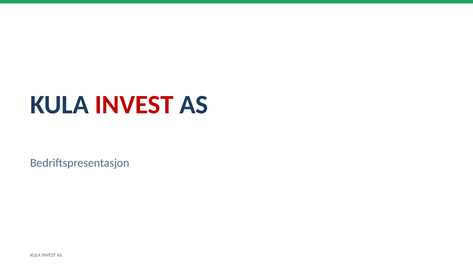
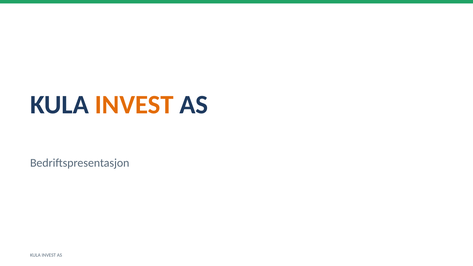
INVEST at (134, 105) colour: red -> orange
